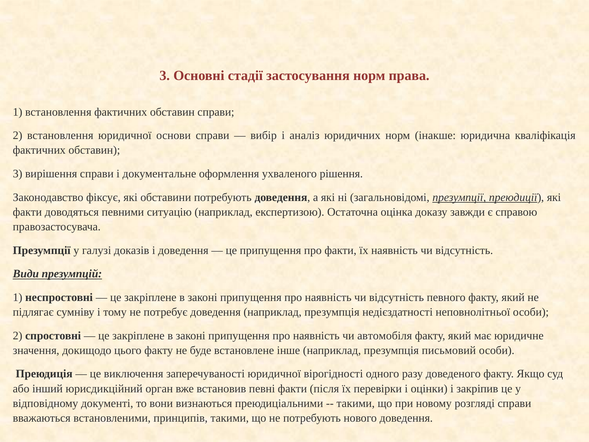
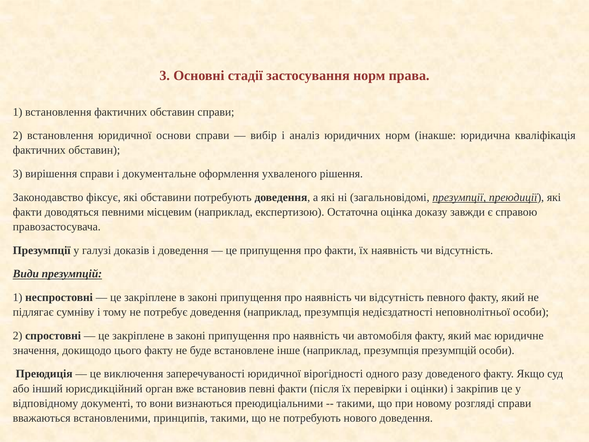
ситуацію: ситуацію -> місцевим
презумпція письмовий: письмовий -> презумпцій
